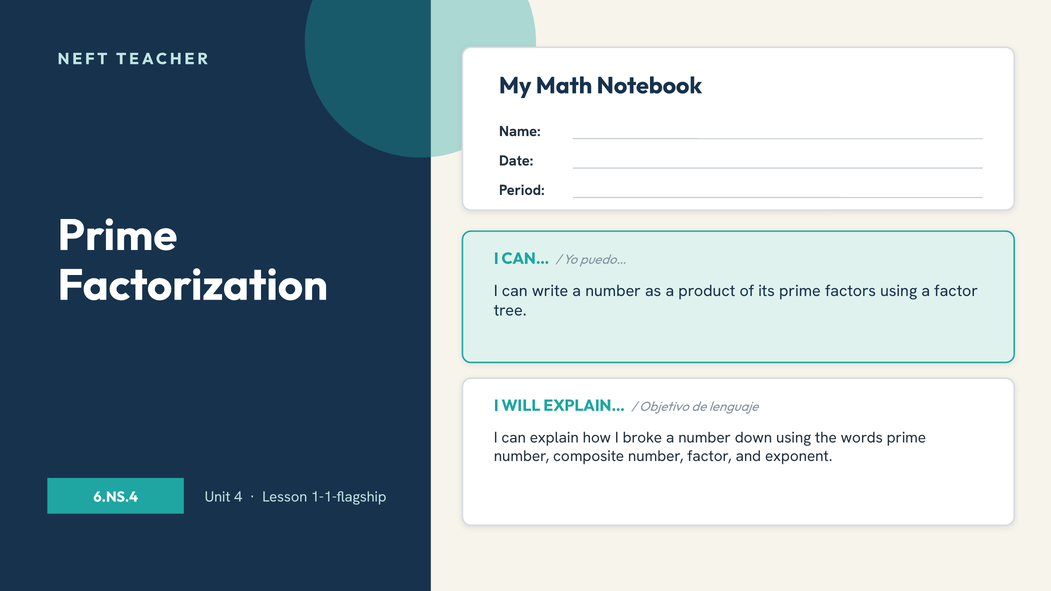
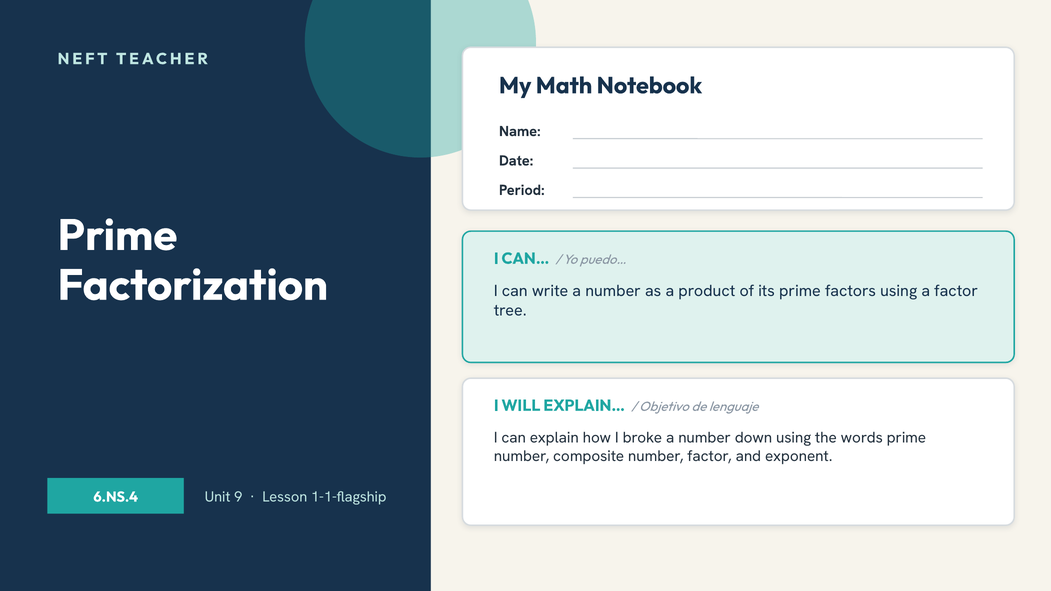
4: 4 -> 9
